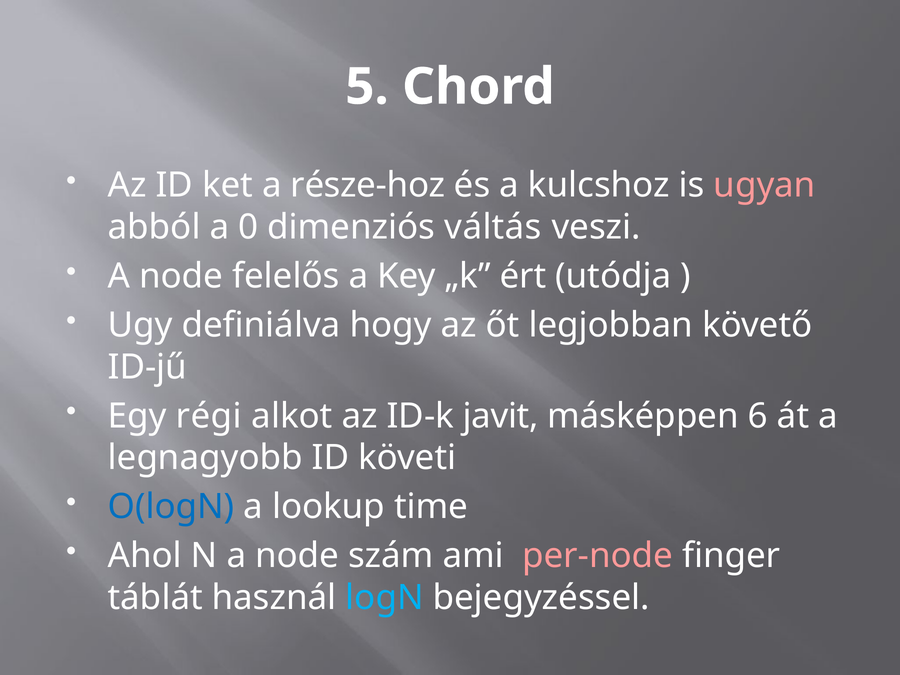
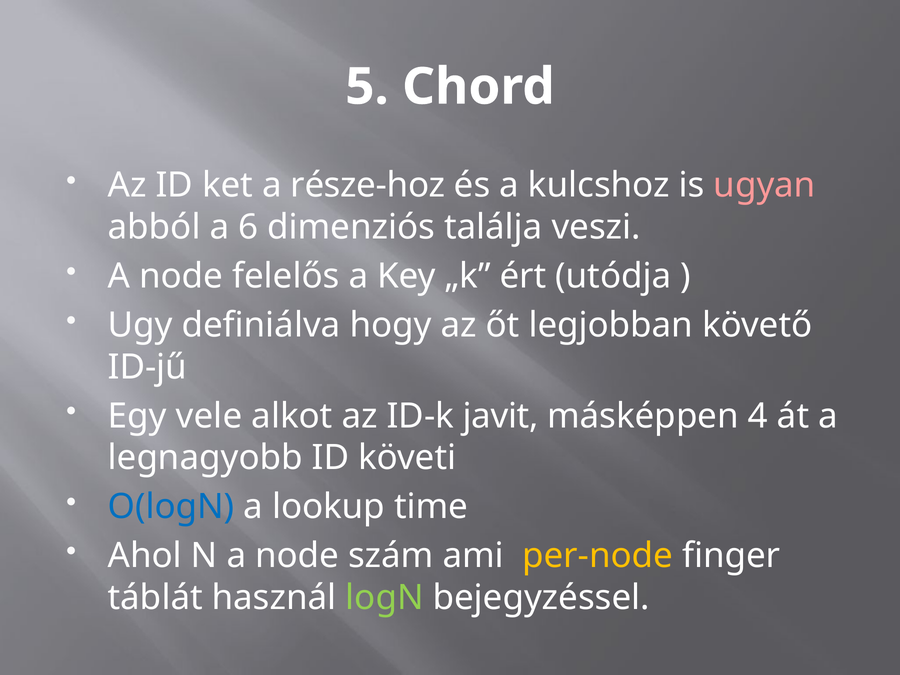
0: 0 -> 6
váltás: váltás -> találja
régi: régi -> vele
6: 6 -> 4
per-node colour: pink -> yellow
logN colour: light blue -> light green
